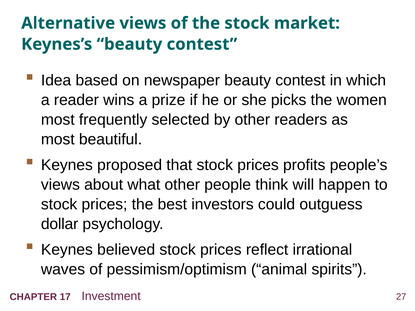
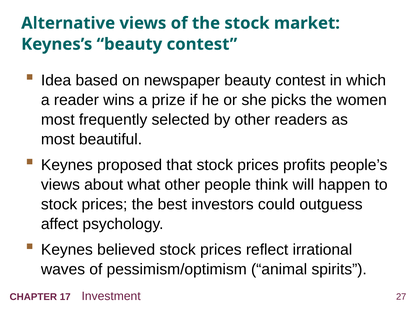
dollar: dollar -> affect
